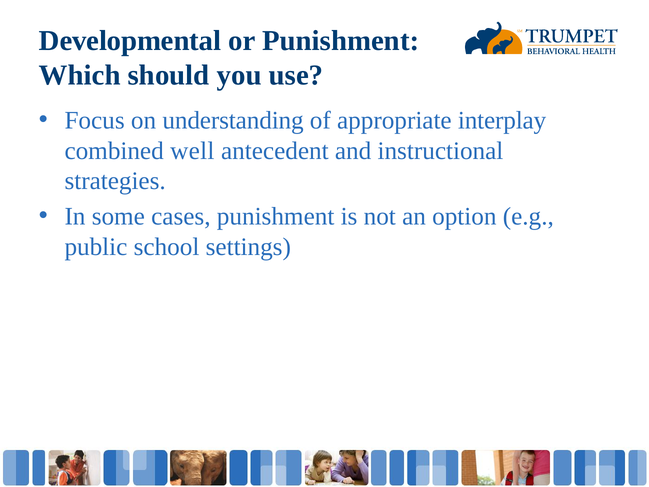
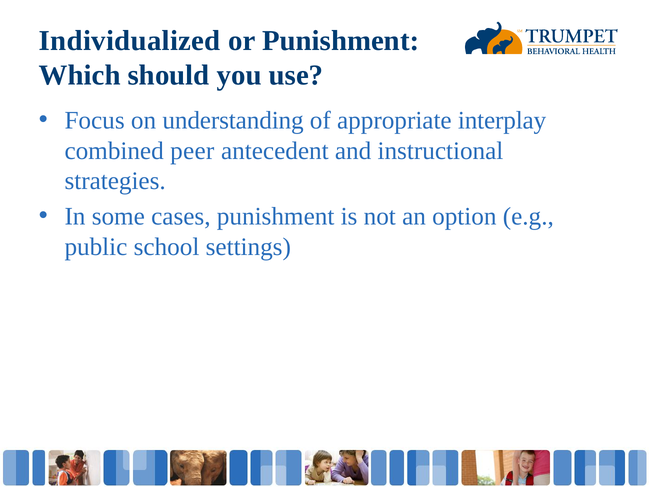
Developmental: Developmental -> Individualized
well: well -> peer
